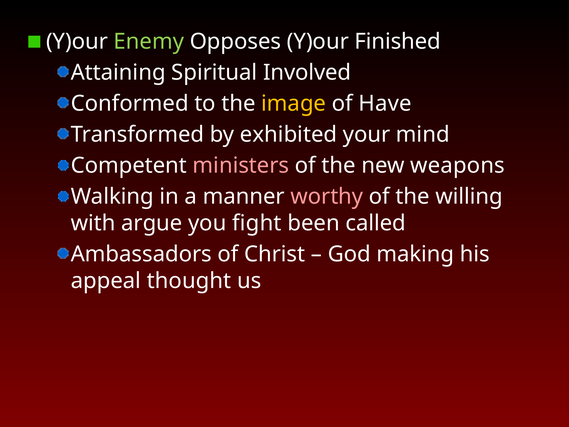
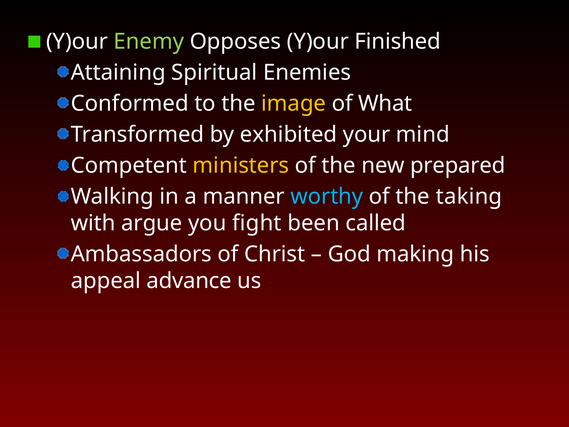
Involved: Involved -> Enemies
Have: Have -> What
ministers colour: pink -> yellow
weapons: weapons -> prepared
worthy colour: pink -> light blue
willing: willing -> taking
thought: thought -> advance
